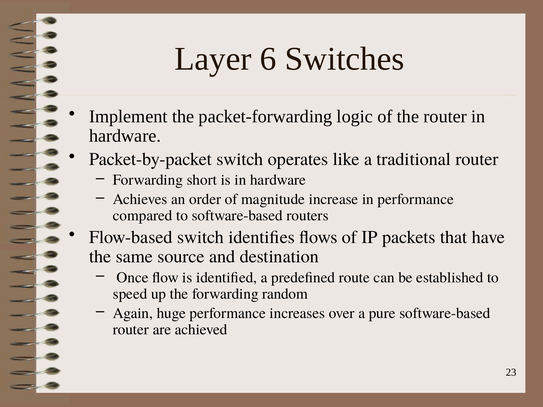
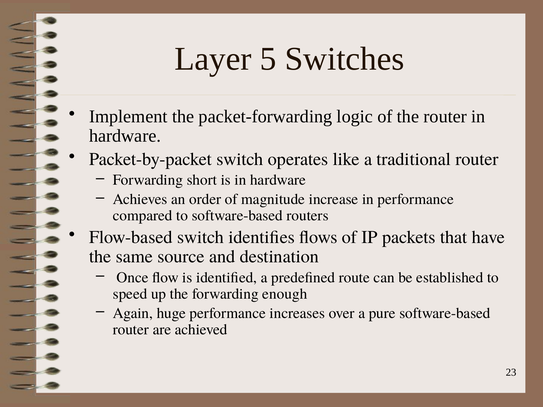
6: 6 -> 5
random: random -> enough
